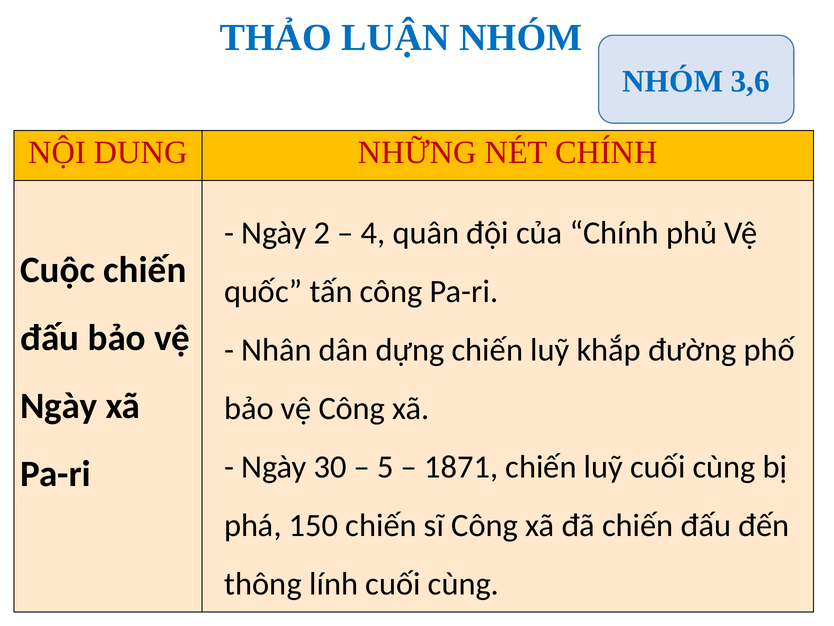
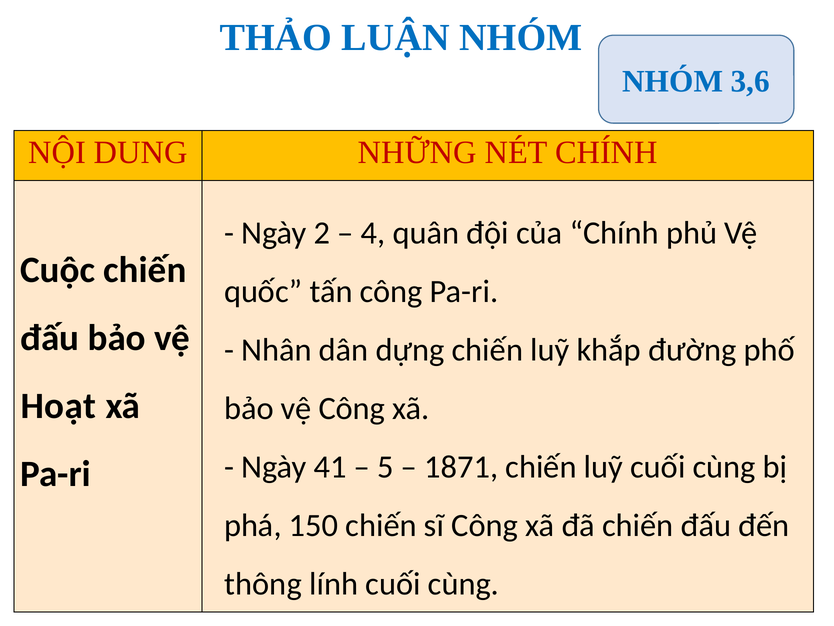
Ngày at (59, 406): Ngày -> Hoạt
30: 30 -> 41
